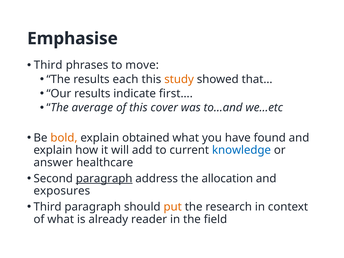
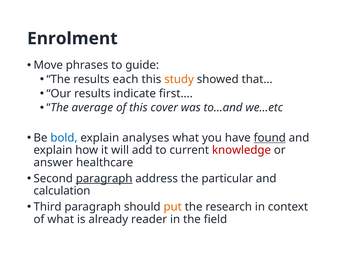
Emphasise: Emphasise -> Enrolment
Third at (48, 65): Third -> Move
move: move -> guide
bold colour: orange -> blue
obtained: obtained -> analyses
found underline: none -> present
knowledge colour: blue -> red
allocation: allocation -> particular
exposures: exposures -> calculation
